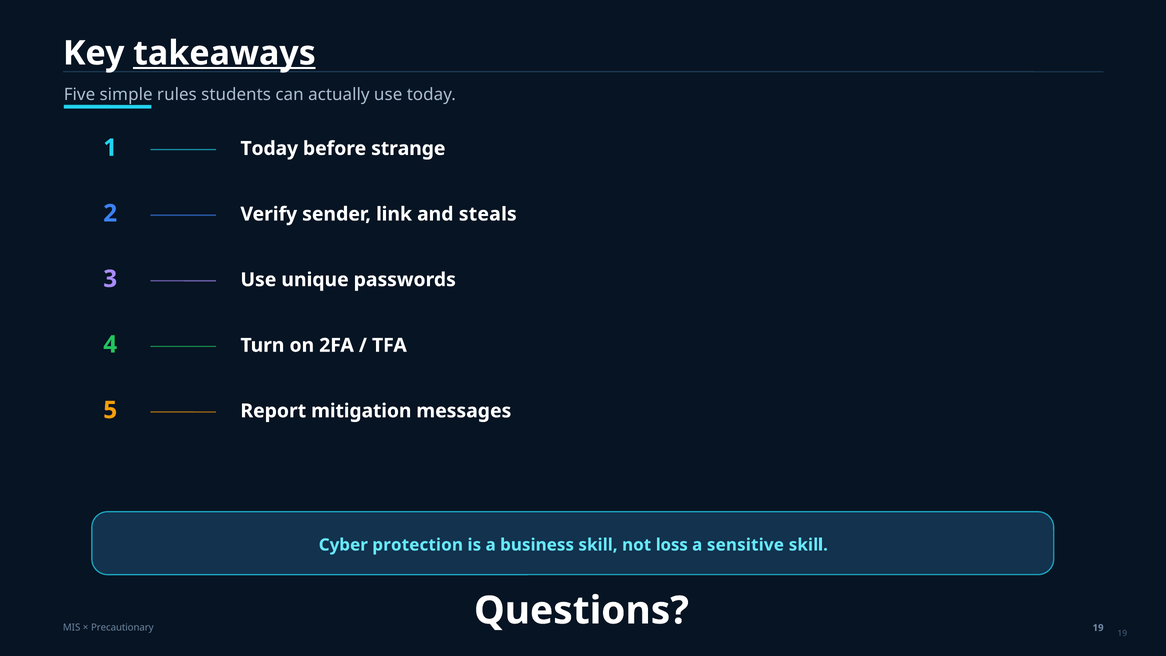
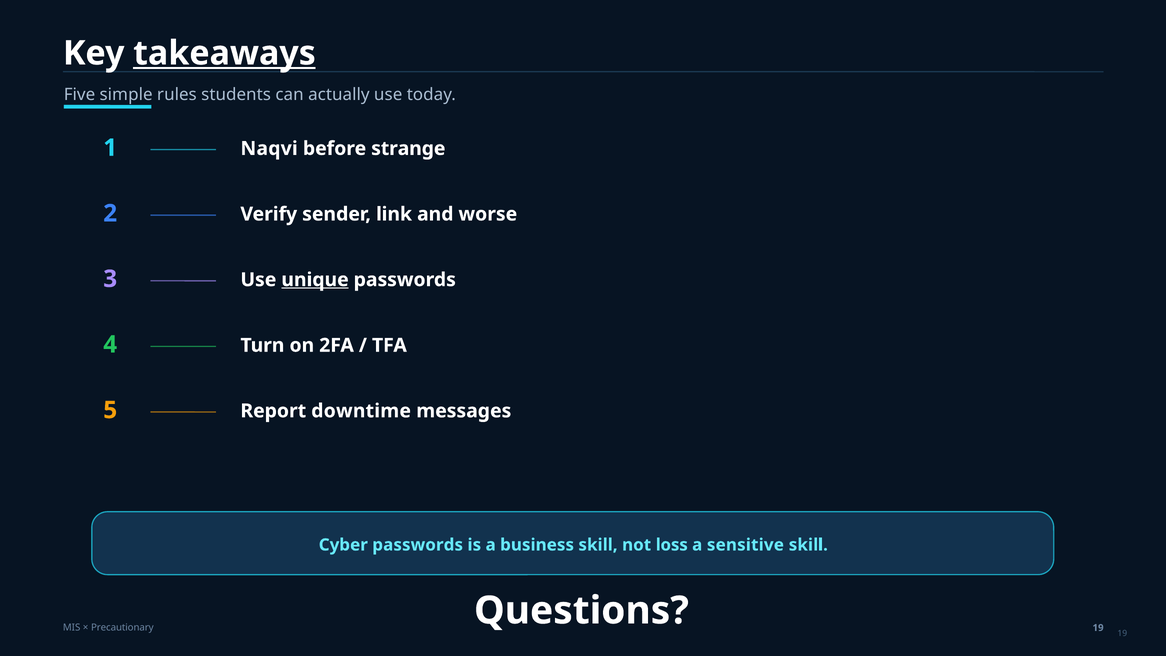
1 Today: Today -> Naqvi
steals: steals -> worse
unique underline: none -> present
mitigation: mitigation -> downtime
Cyber protection: protection -> passwords
